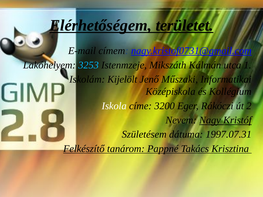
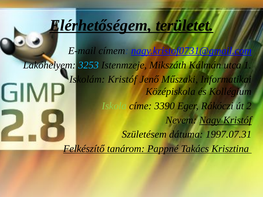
Iskolám Kijelölt: Kijelölt -> Kristóf
Iskola colour: white -> light green
3200: 3200 -> 3390
